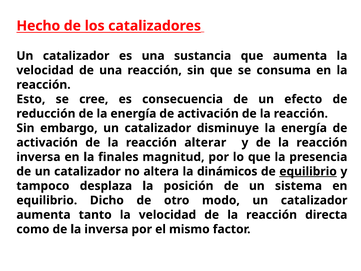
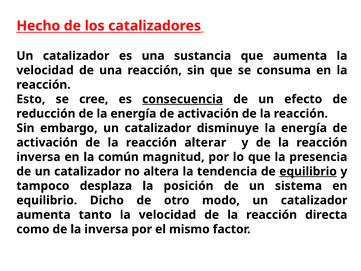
consecuencia underline: none -> present
finales: finales -> común
dinámicos: dinámicos -> tendencia
